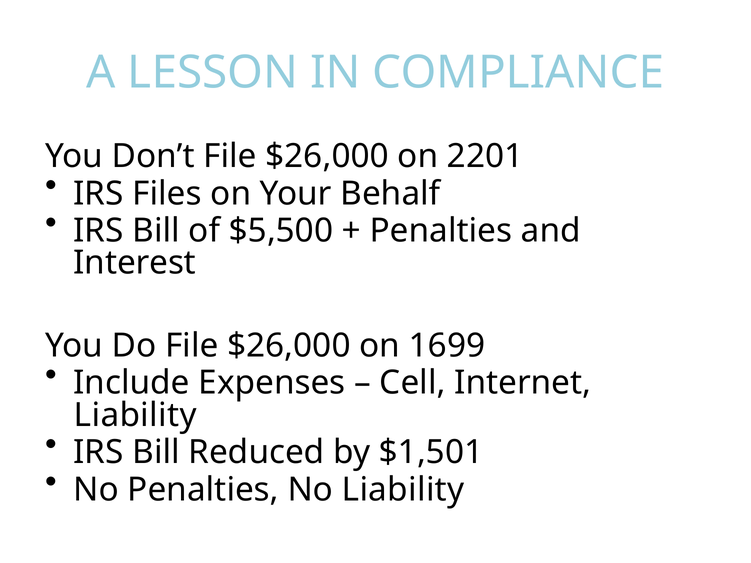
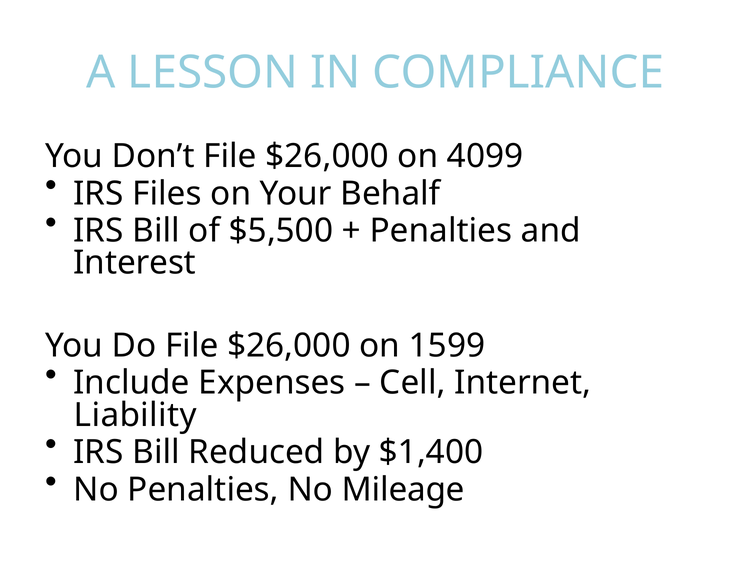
2201: 2201 -> 4099
1699: 1699 -> 1599
$1,501: $1,501 -> $1,400
No Liability: Liability -> Mileage
